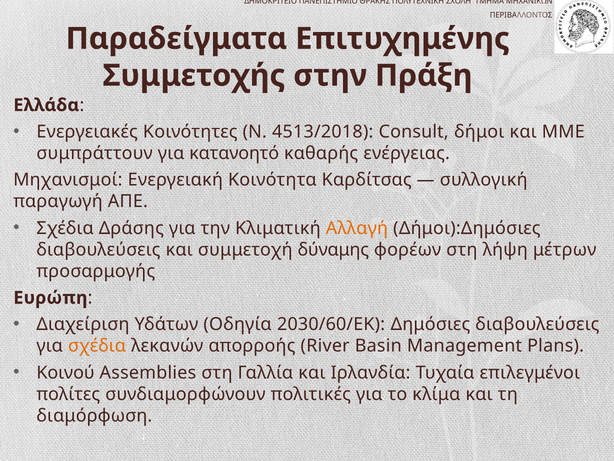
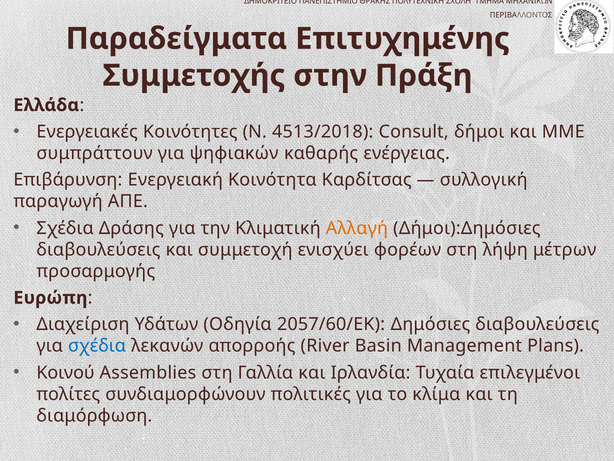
κατανοητό: κατανοητό -> ψηφιακών
Μηχανισμοί: Μηχανισμοί -> Επιβάρυνση
δύναμης: δύναμης -> ενισχύει
2030/60/ΕΚ: 2030/60/ΕΚ -> 2057/60/ΕΚ
σχέδια at (97, 346) colour: orange -> blue
